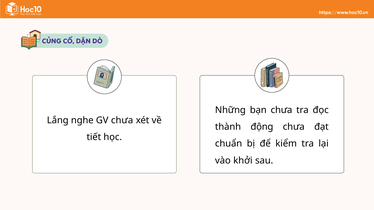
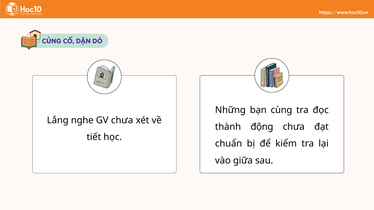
bạn chưa: chưa -> cùng
khởi: khởi -> giữa
